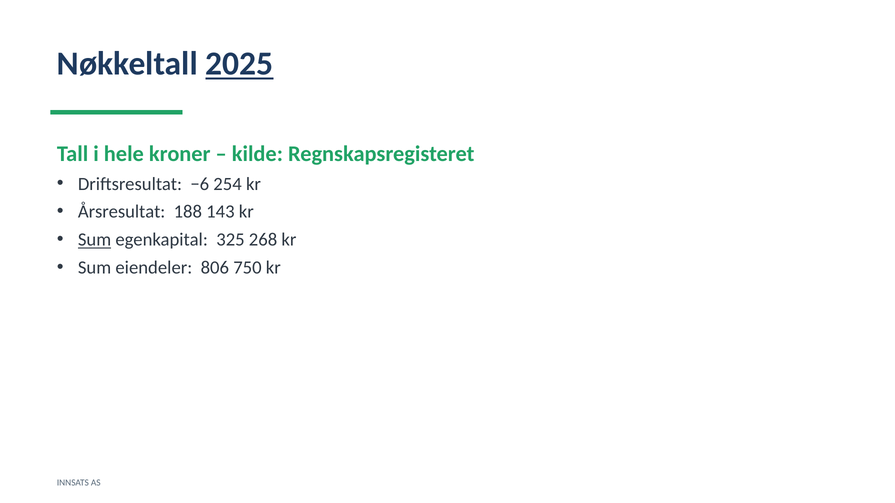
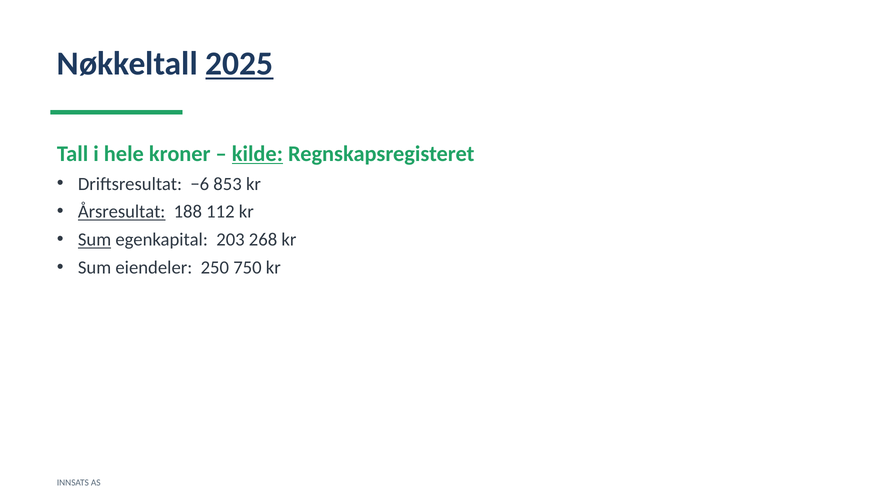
kilde underline: none -> present
254: 254 -> 853
Årsresultat underline: none -> present
143: 143 -> 112
325: 325 -> 203
806: 806 -> 250
